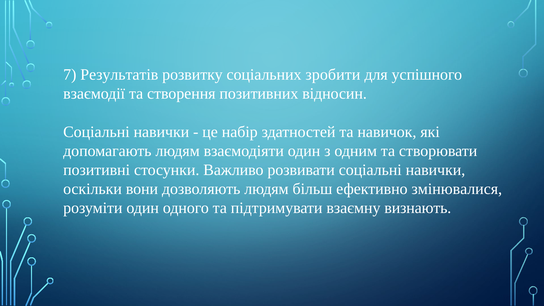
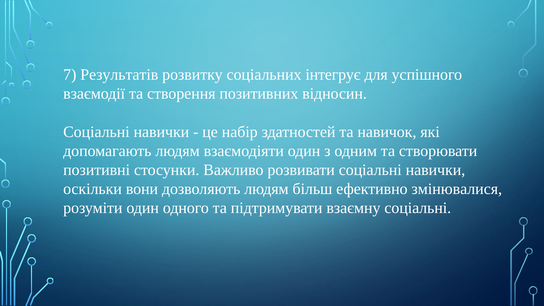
зробити: зробити -> інтегрує
взаємну визнають: визнають -> соціальні
